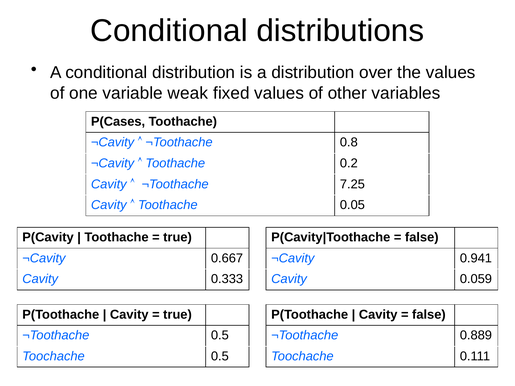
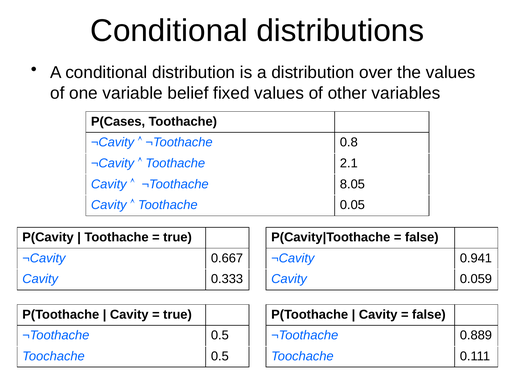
weak: weak -> belief
0.2: 0.2 -> 2.1
7.25: 7.25 -> 8.05
